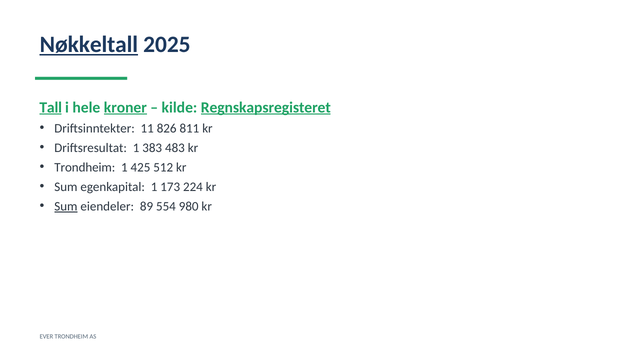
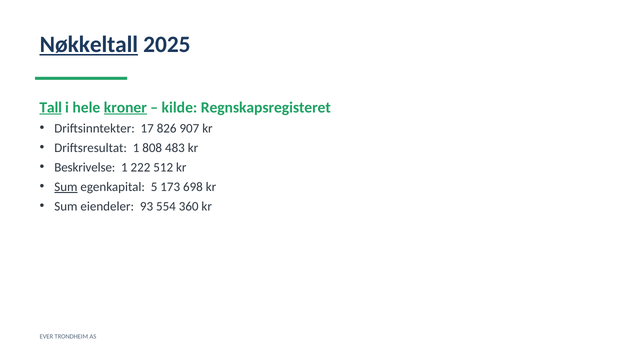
Regnskapsregisteret underline: present -> none
11: 11 -> 17
811: 811 -> 907
383: 383 -> 808
Trondheim at (85, 167): Trondheim -> Beskrivelse
425: 425 -> 222
Sum at (66, 187) underline: none -> present
egenkapital 1: 1 -> 5
224: 224 -> 698
Sum at (66, 206) underline: present -> none
89: 89 -> 93
980: 980 -> 360
